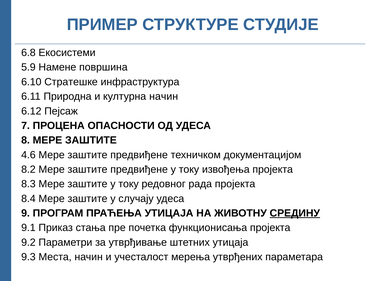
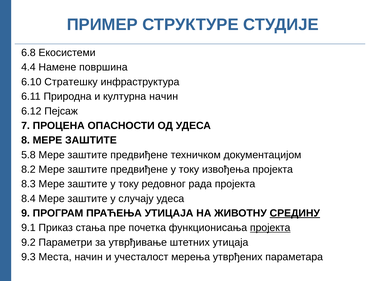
5.9: 5.9 -> 4.4
Стратешке: Стратешке -> Стратешку
4.6: 4.6 -> 5.8
пројекта at (270, 227) underline: none -> present
